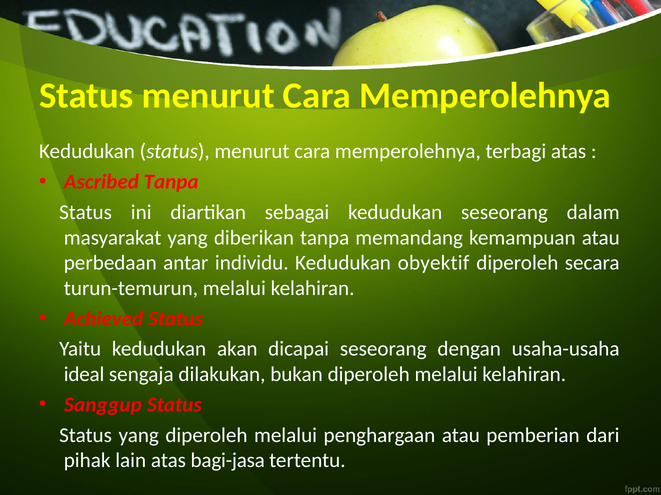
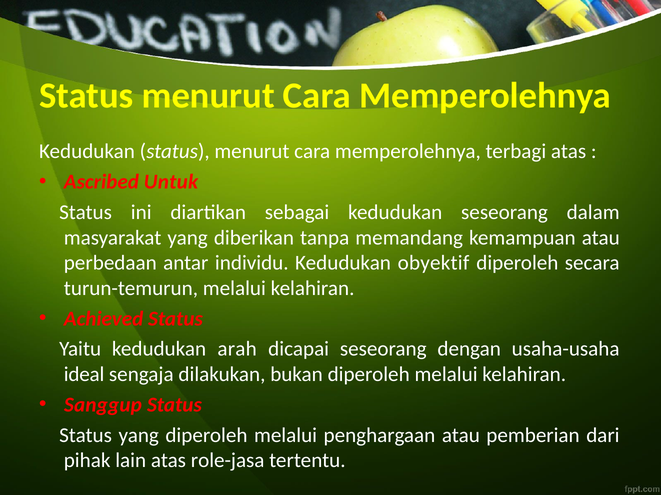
Ascribed Tanpa: Tanpa -> Untuk
akan: akan -> arah
bagi-jasa: bagi-jasa -> role-jasa
